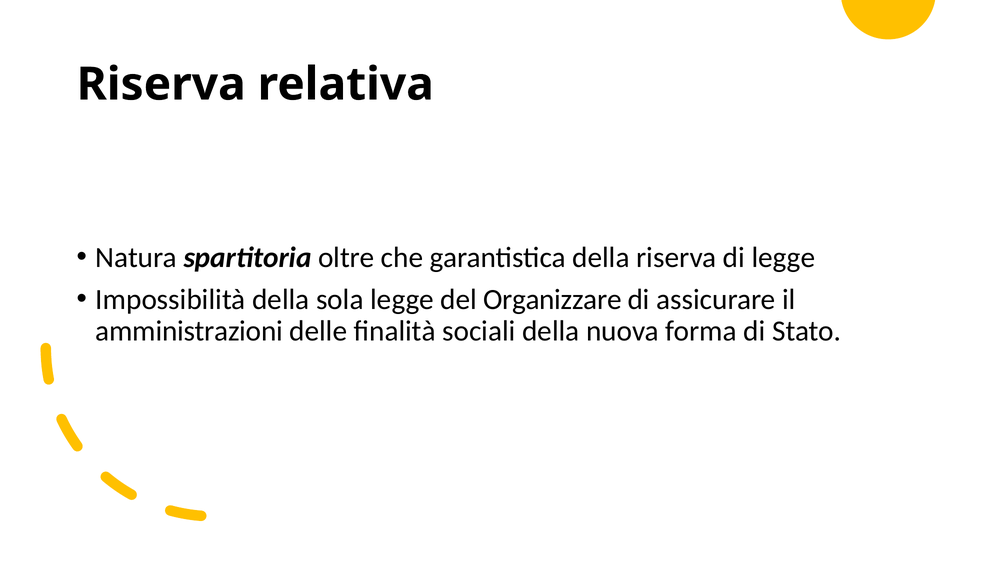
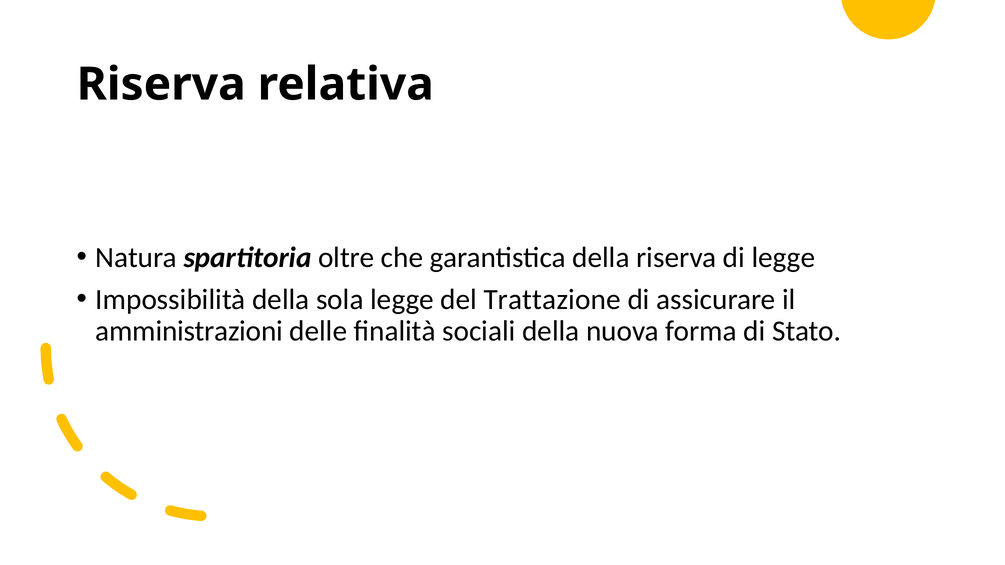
Organizzare: Organizzare -> Trattazione
